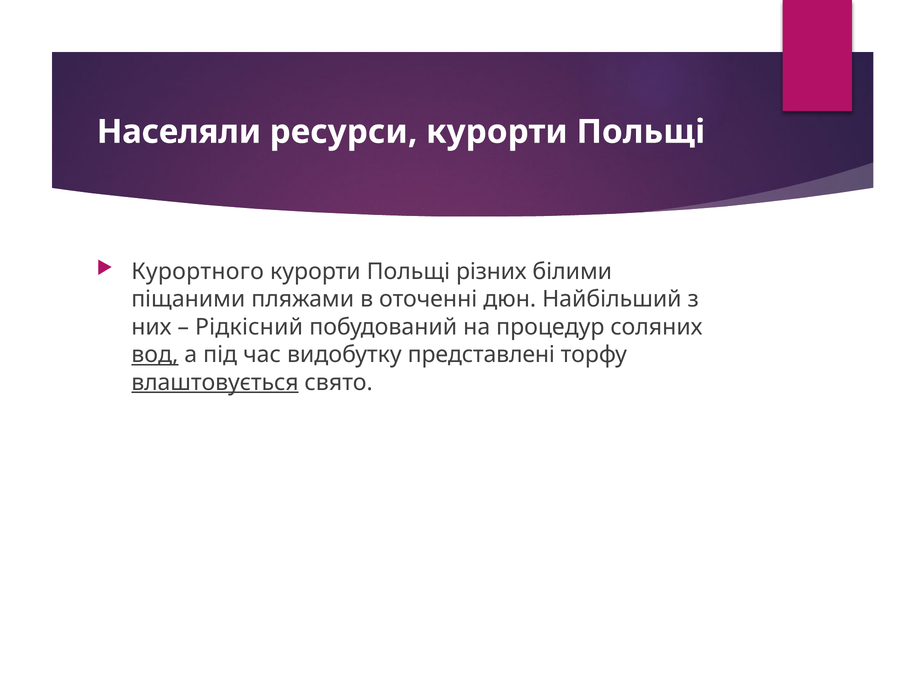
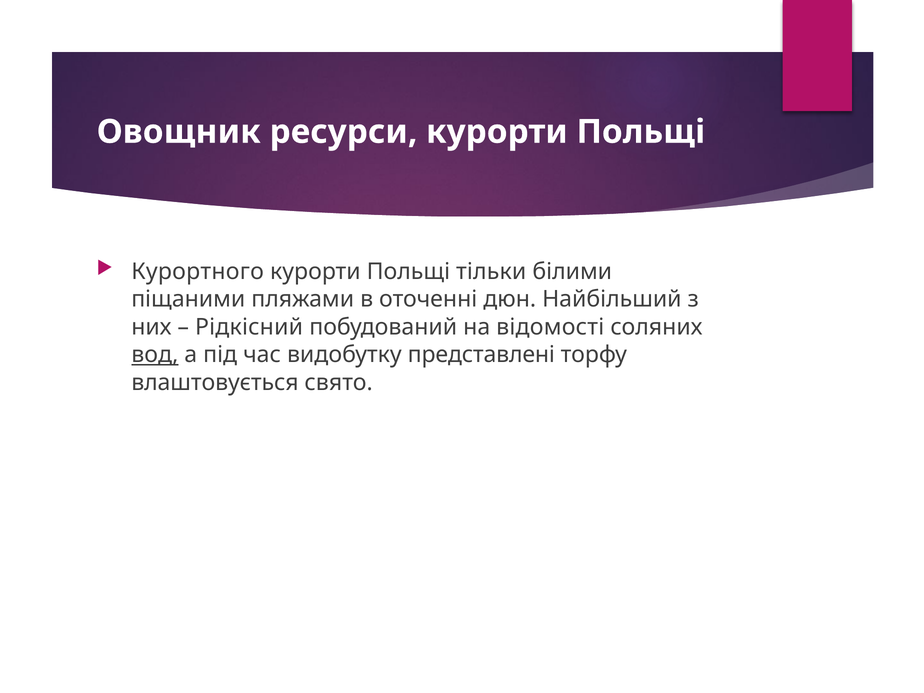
Населяли: Населяли -> Овощник
різних: різних -> тільки
процедур: процедур -> відомості
влаштовується underline: present -> none
